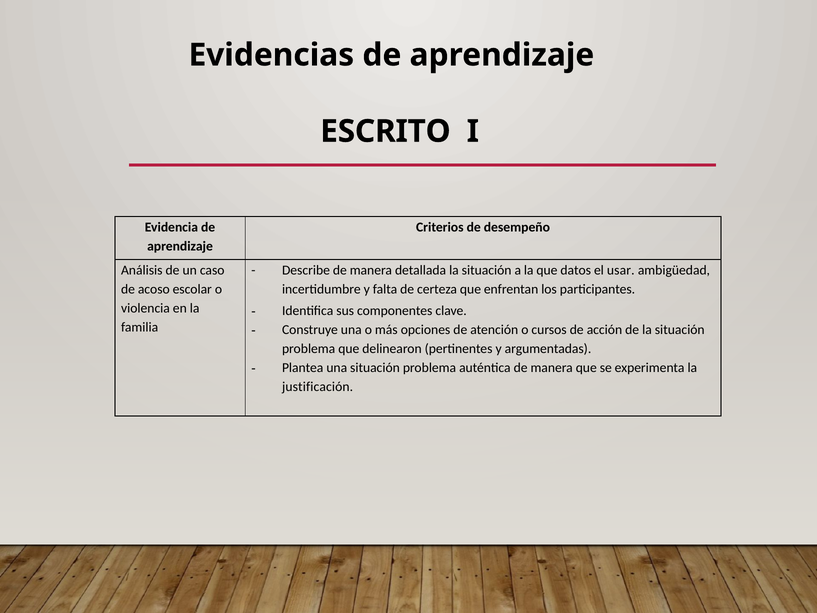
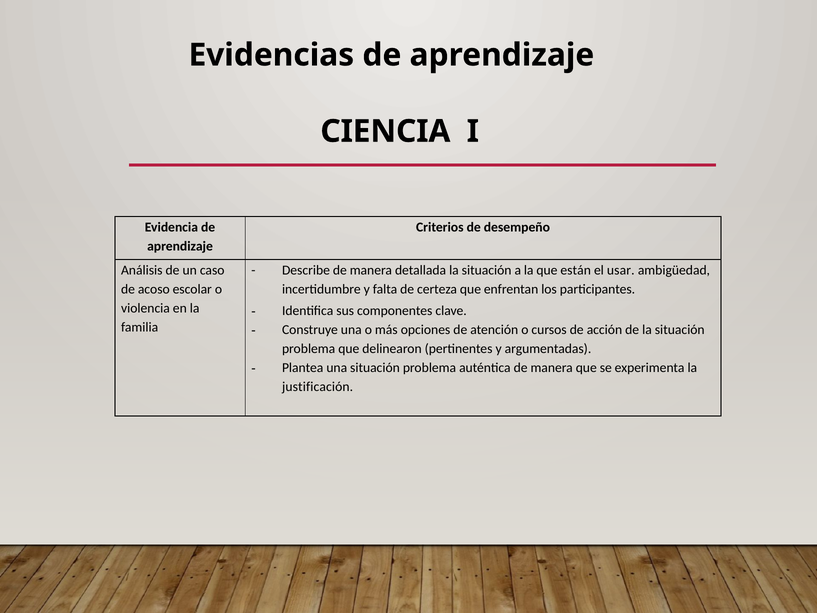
ESCRITO: ESCRITO -> CIENCIA
datos: datos -> están
